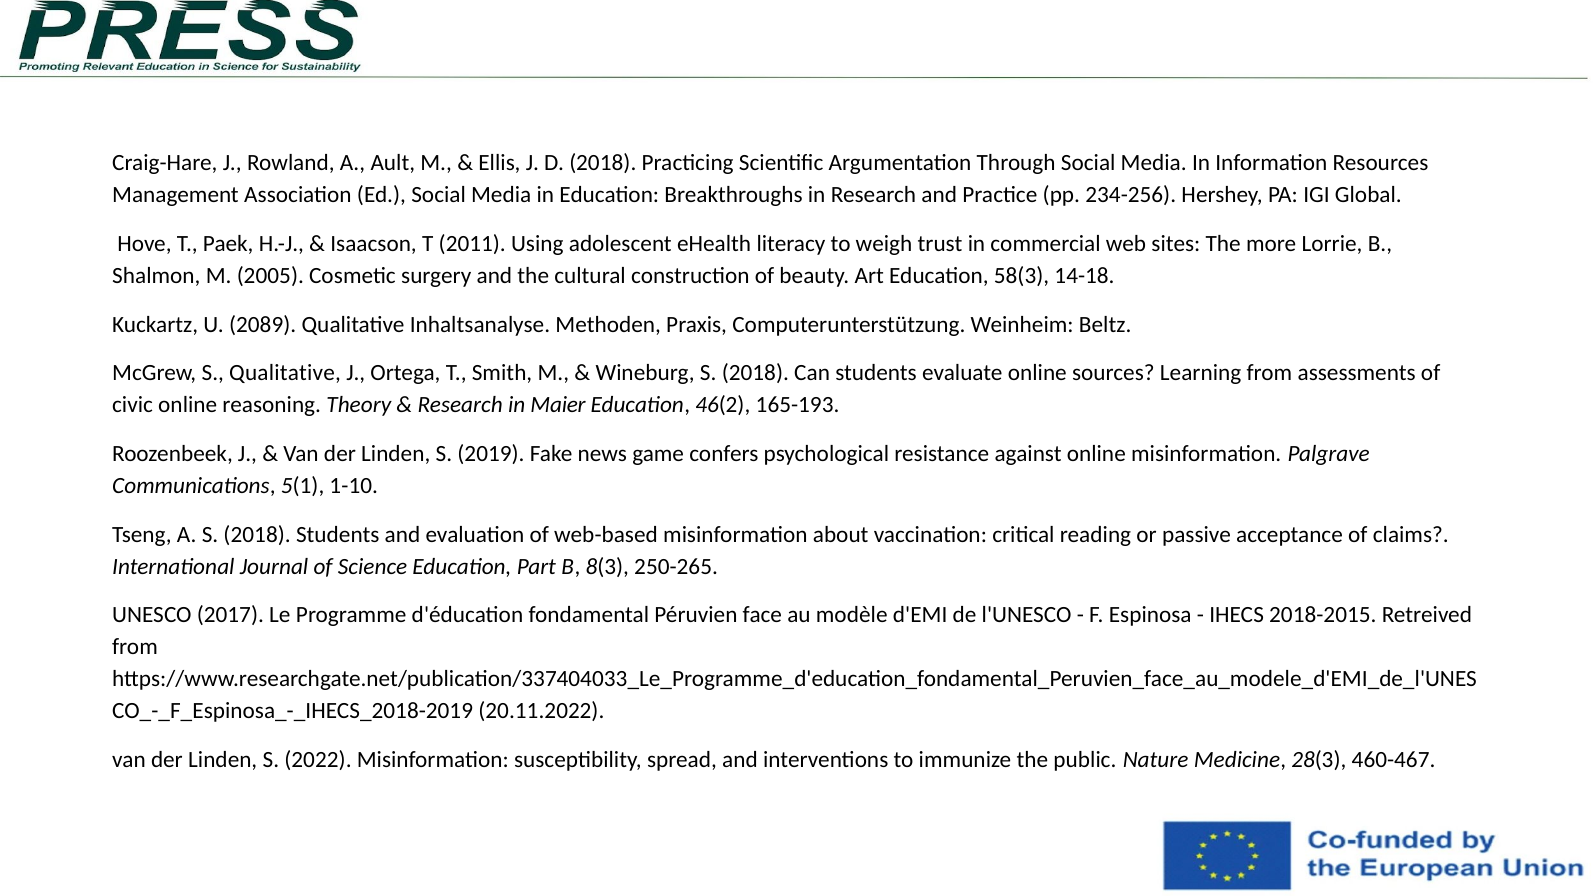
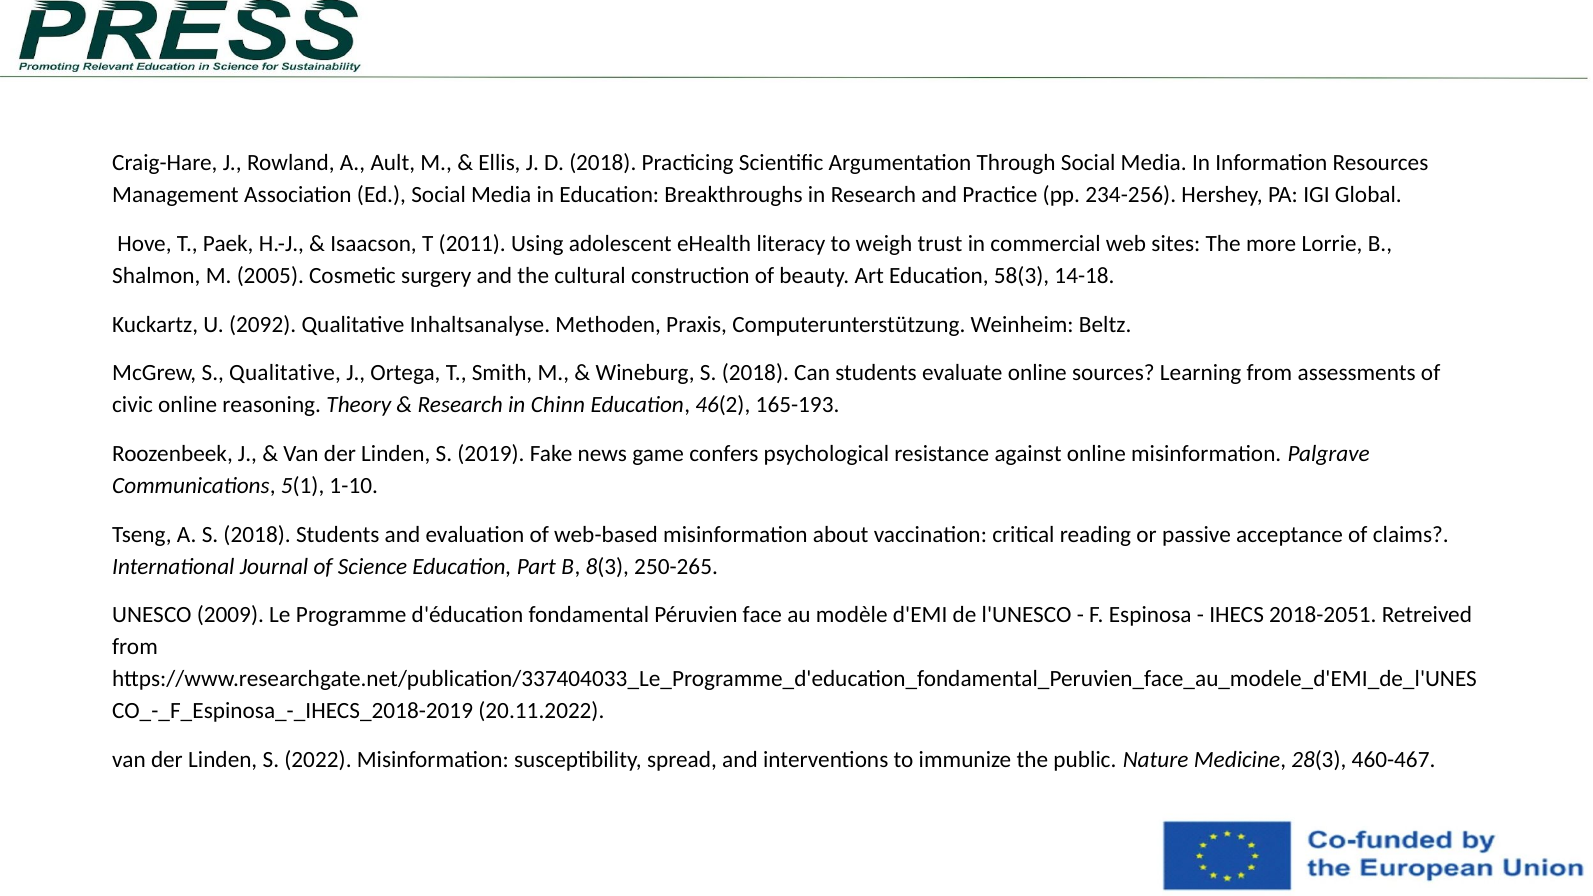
2089: 2089 -> 2092
Maier: Maier -> Chinn
2017: 2017 -> 2009
2018-2015: 2018-2015 -> 2018-2051
